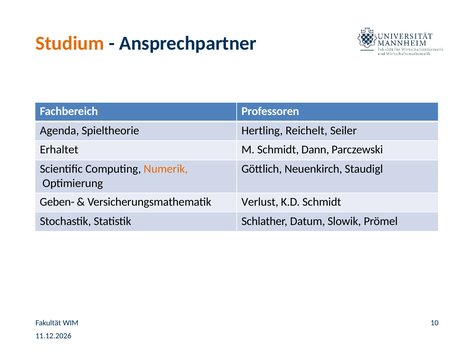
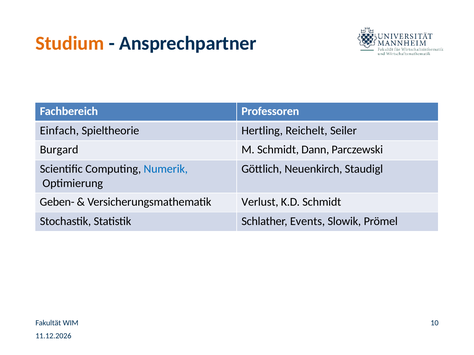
Agenda: Agenda -> Einfach
Erhaltet: Erhaltet -> Burgard
Numerik colour: orange -> blue
Datum: Datum -> Events
